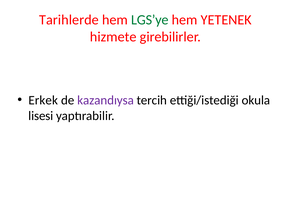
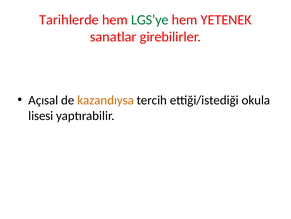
hizmete: hizmete -> sanatlar
Erkek: Erkek -> Açısal
kazandıysa colour: purple -> orange
